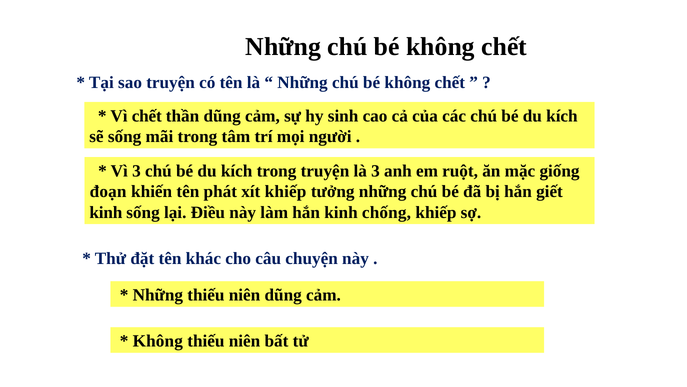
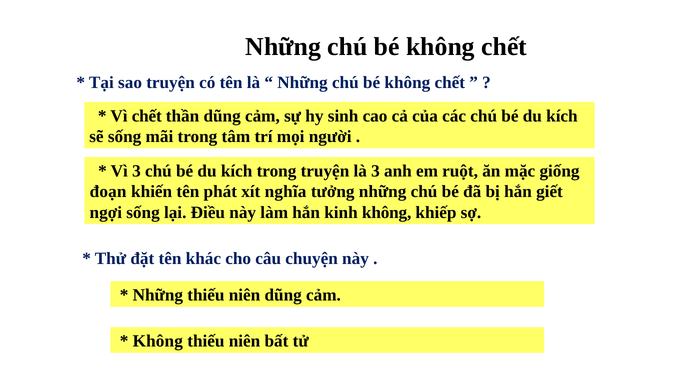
xít khiếp: khiếp -> nghĩa
kinh at (106, 212): kinh -> ngợi
kinh chống: chống -> không
